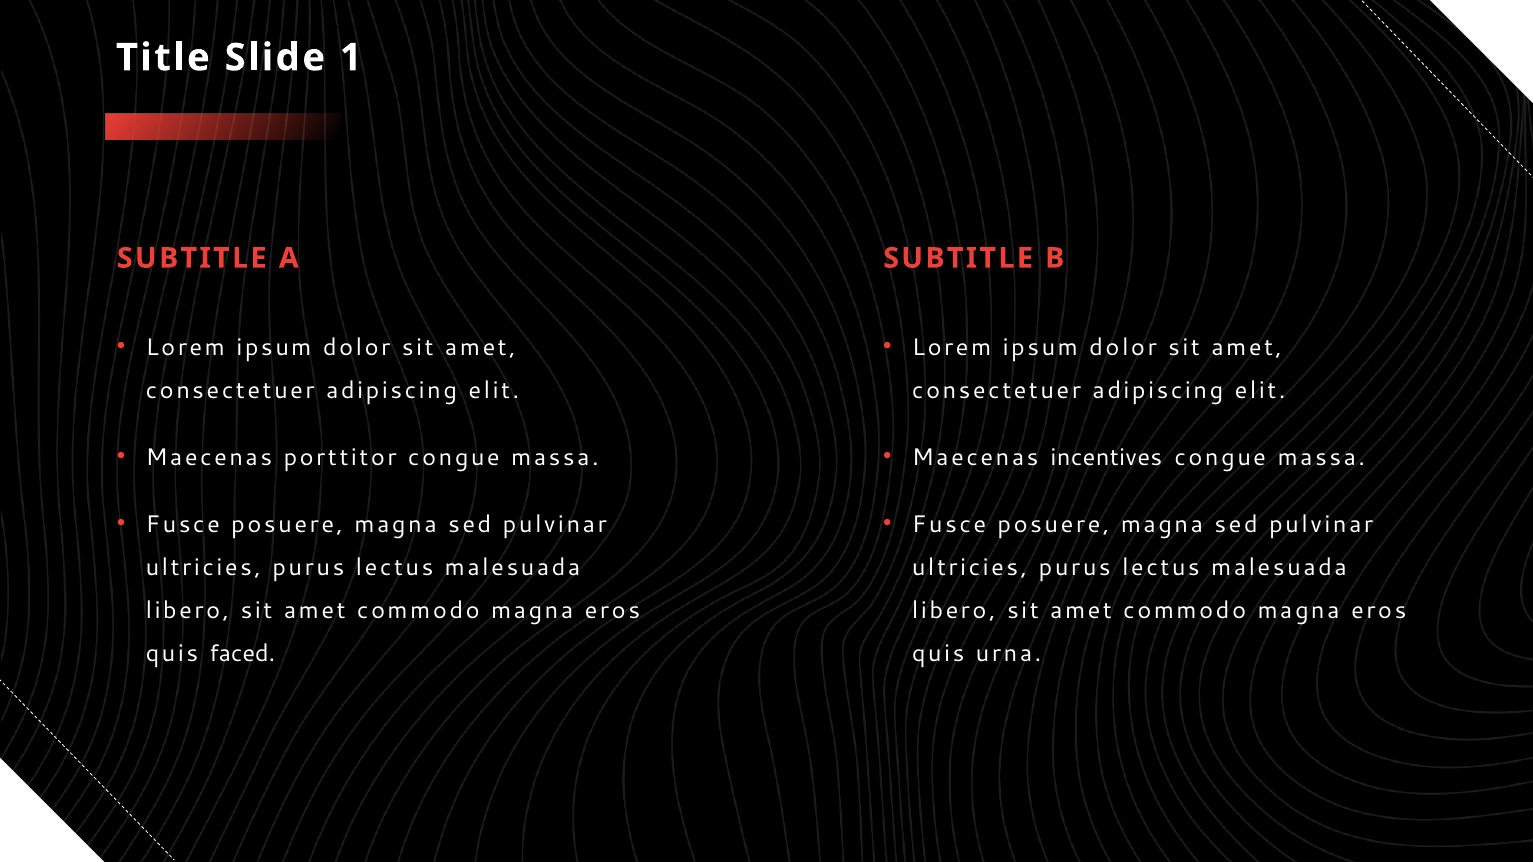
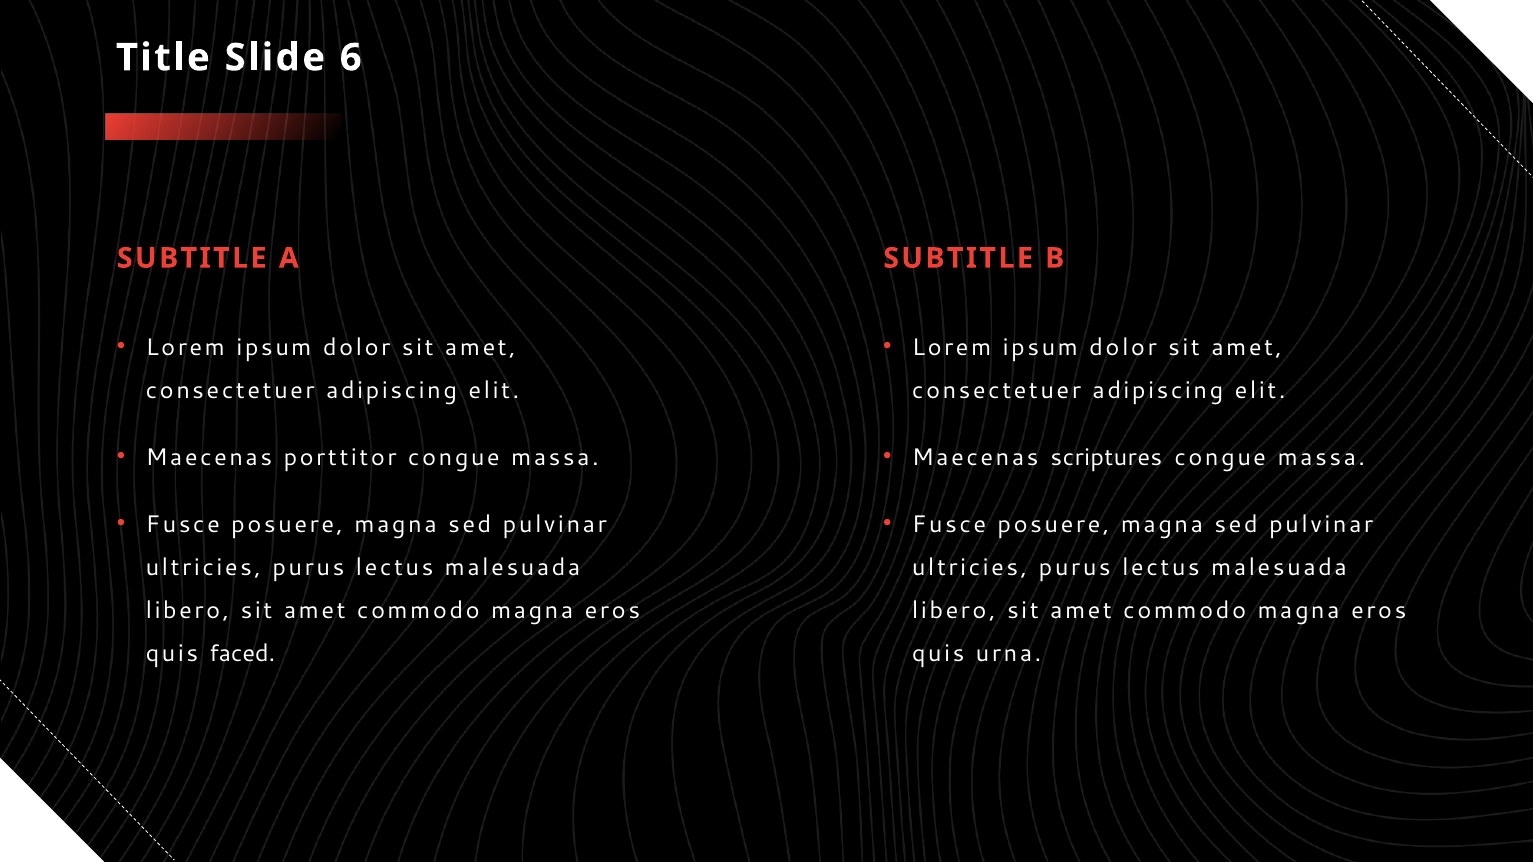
1: 1 -> 6
incentives: incentives -> scriptures
